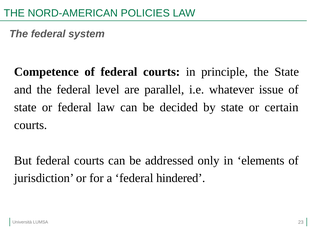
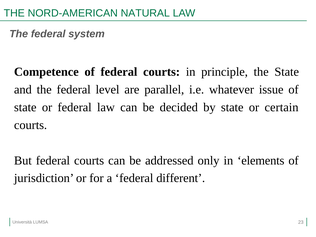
POLICIES: POLICIES -> NATURAL
hindered: hindered -> different
